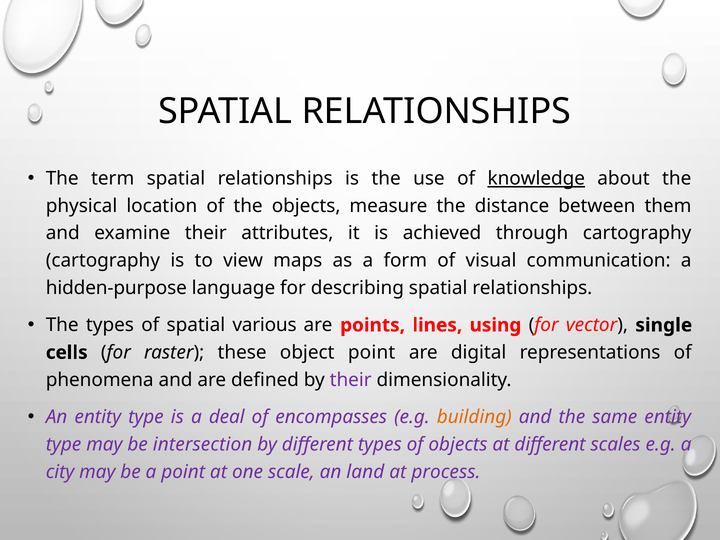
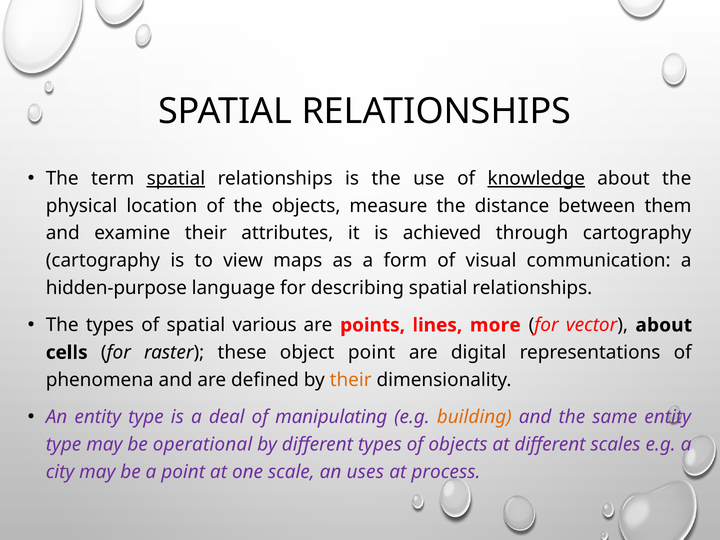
spatial at (176, 179) underline: none -> present
using: using -> more
vector single: single -> about
their at (351, 380) colour: purple -> orange
encompasses: encompasses -> manipulating
intersection: intersection -> operational
land: land -> uses
